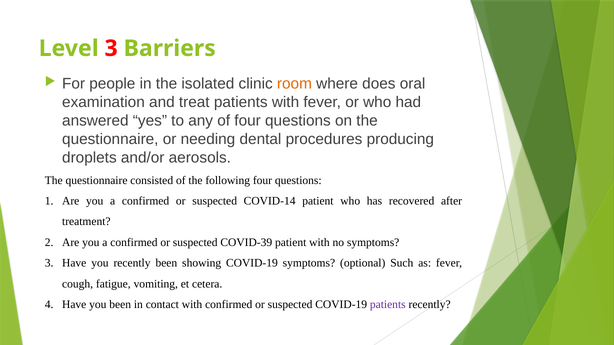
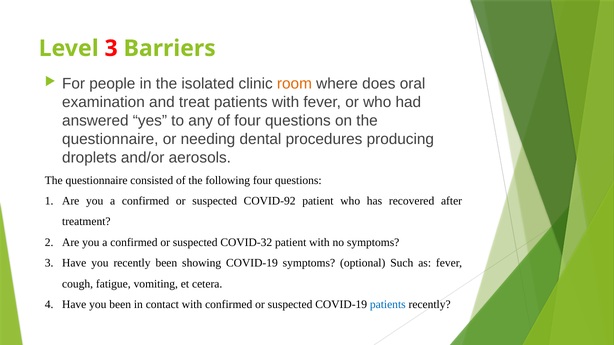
COVID-14: COVID-14 -> COVID-92
COVID-39: COVID-39 -> COVID-32
patients at (388, 305) colour: purple -> blue
